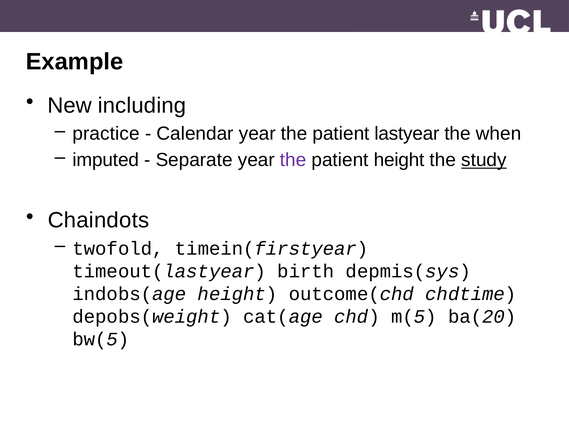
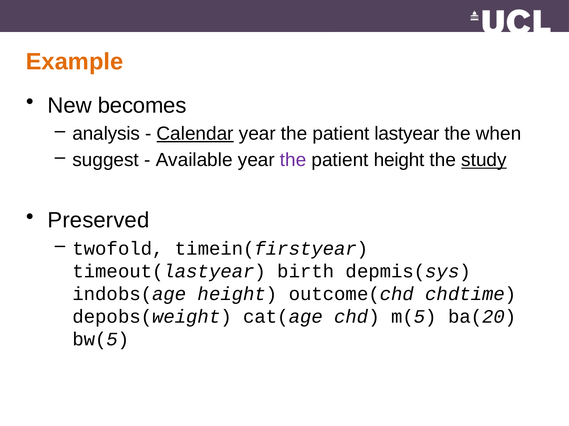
Example colour: black -> orange
including: including -> becomes
practice: practice -> analysis
Calendar underline: none -> present
imputed: imputed -> suggest
Separate: Separate -> Available
Chaindots: Chaindots -> Preserved
